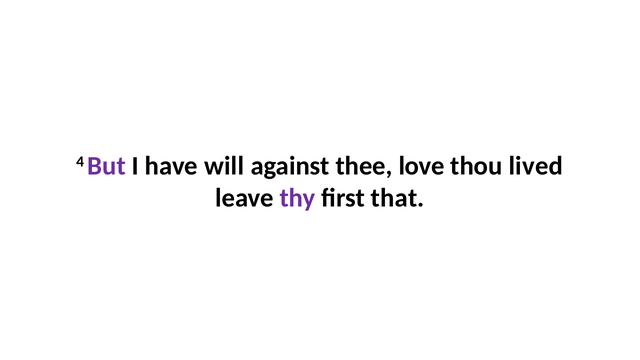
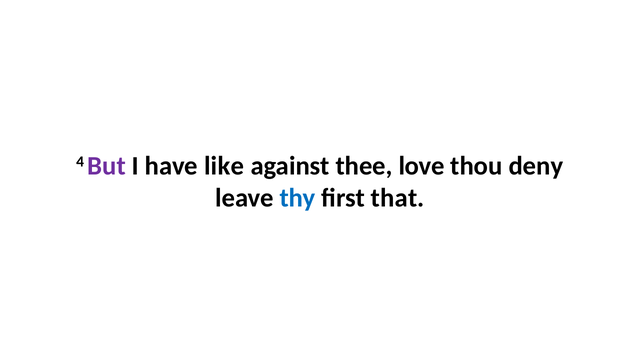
will: will -> like
lived: lived -> deny
thy colour: purple -> blue
